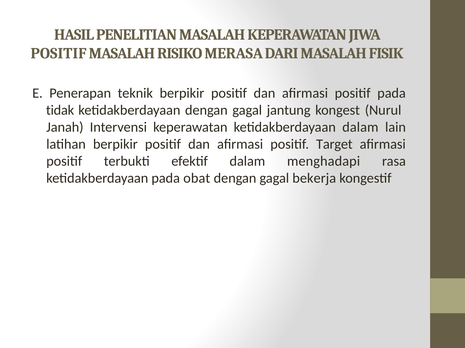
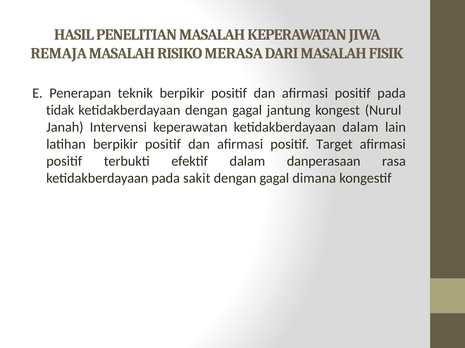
POSITIF at (59, 53): POSITIF -> REMAJA
menghadapi: menghadapi -> danperasaan
obat: obat -> sakit
bekerja: bekerja -> dimana
